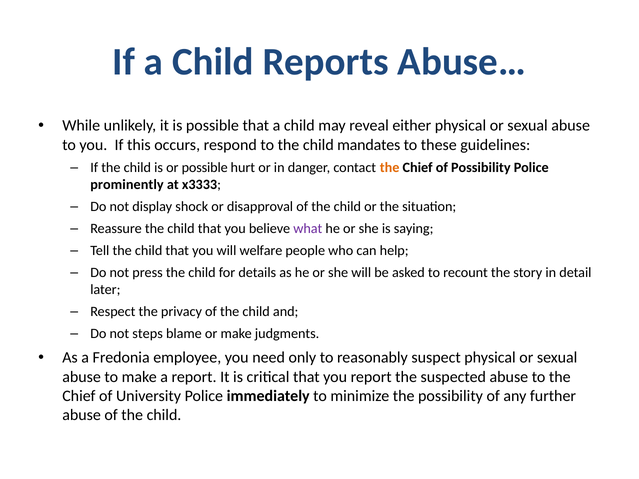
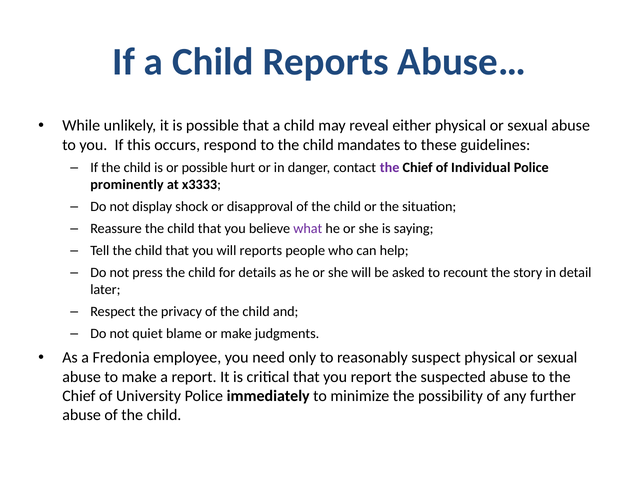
the at (390, 168) colour: orange -> purple
of Possibility: Possibility -> Individual
will welfare: welfare -> reports
steps: steps -> quiet
